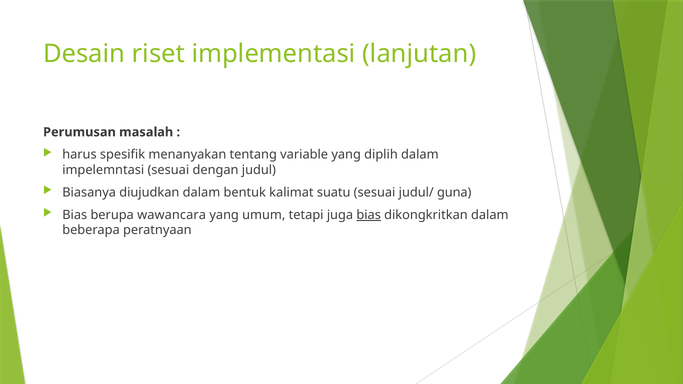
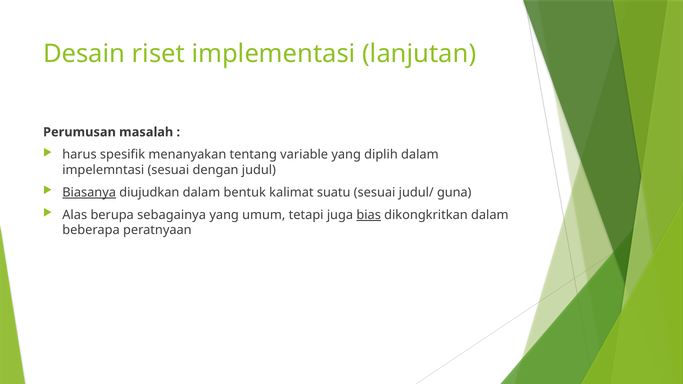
Biasanya underline: none -> present
Bias at (75, 215): Bias -> Alas
wawancara: wawancara -> sebagainya
